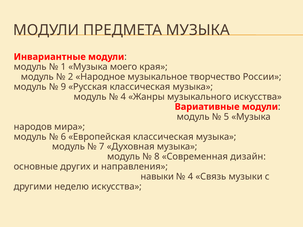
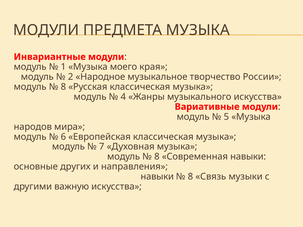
9 at (63, 87): 9 -> 8
Современная дизайн: дизайн -> навыки
4 at (190, 177): 4 -> 8
неделю: неделю -> важную
